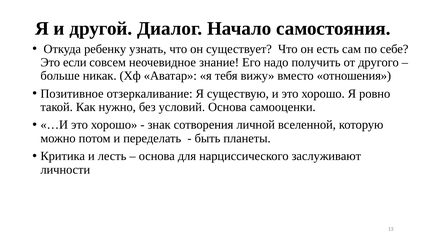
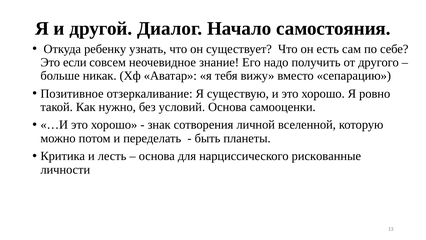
отношения: отношения -> сепарацию
заслуживают: заслуживают -> рискованные
